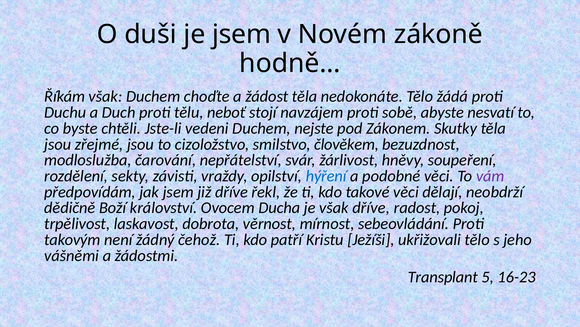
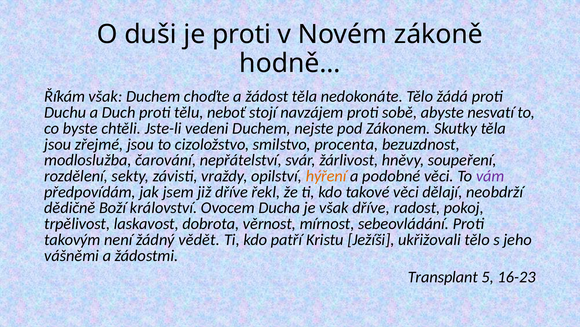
je jsem: jsem -> proti
člověkem: člověkem -> procenta
hýření colour: blue -> orange
čehož: čehož -> vědět
